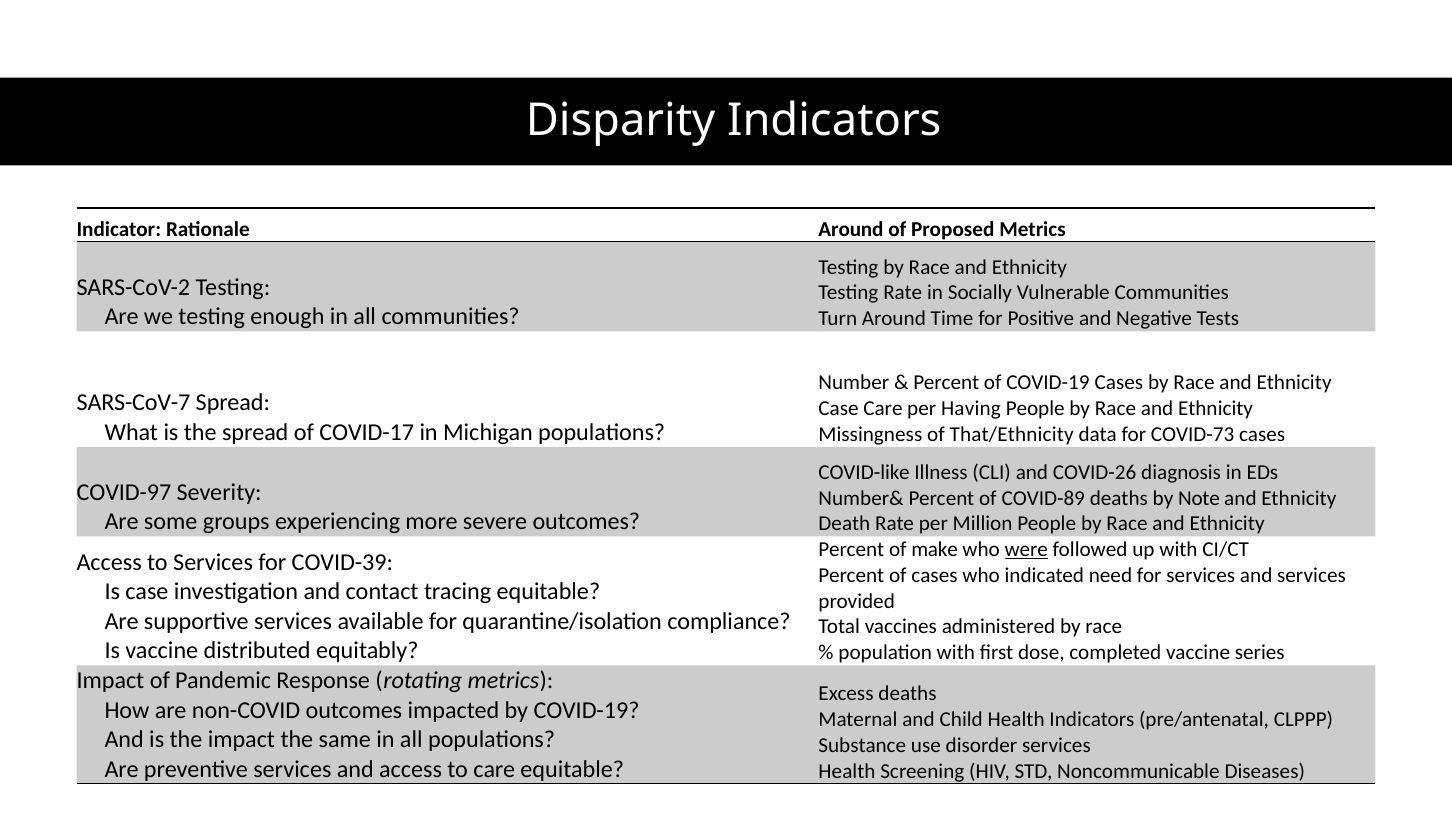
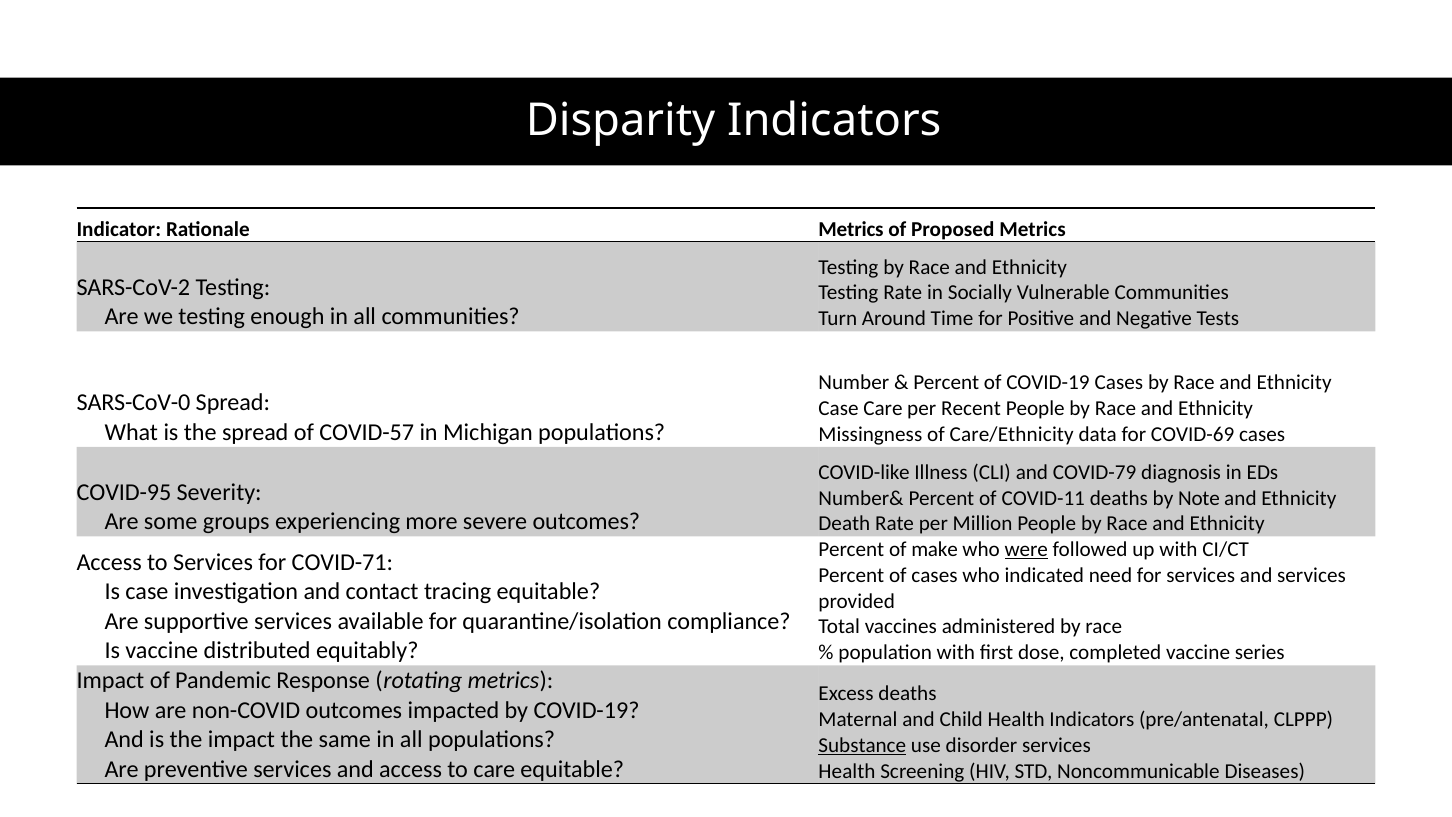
Rationale Around: Around -> Metrics
SARS-CoV-7: SARS-CoV-7 -> SARS-CoV-0
Having: Having -> Recent
COVID-17: COVID-17 -> COVID-57
That/Ethnicity: That/Ethnicity -> Care/Ethnicity
COVID-73: COVID-73 -> COVID-69
COVID-26: COVID-26 -> COVID-79
COVID-97: COVID-97 -> COVID-95
COVID-89: COVID-89 -> COVID-11
COVID-39: COVID-39 -> COVID-71
Substance underline: none -> present
